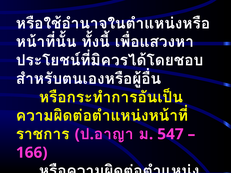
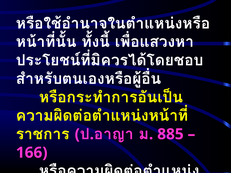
547: 547 -> 885
